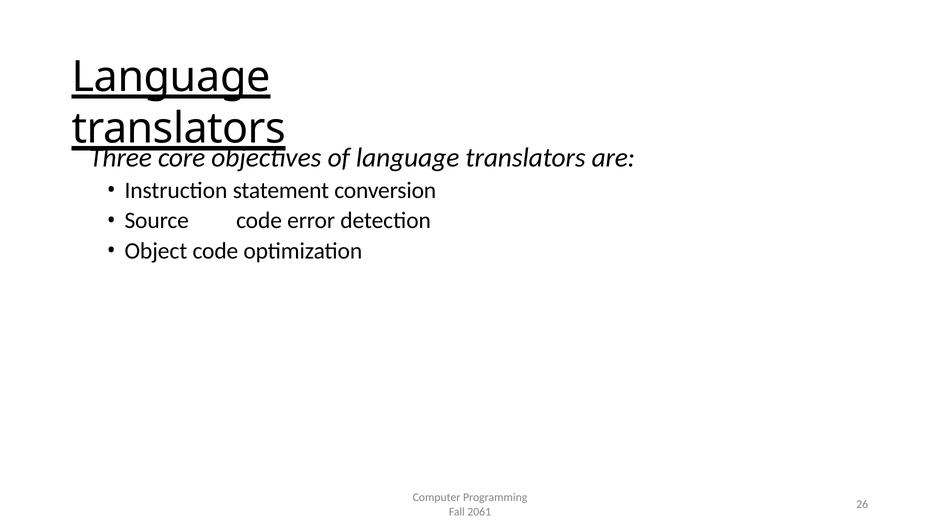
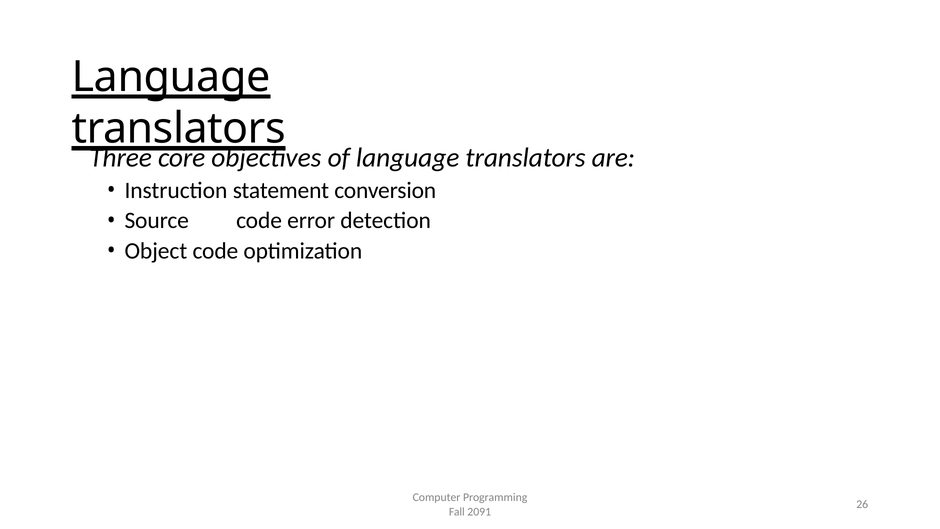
2061: 2061 -> 2091
